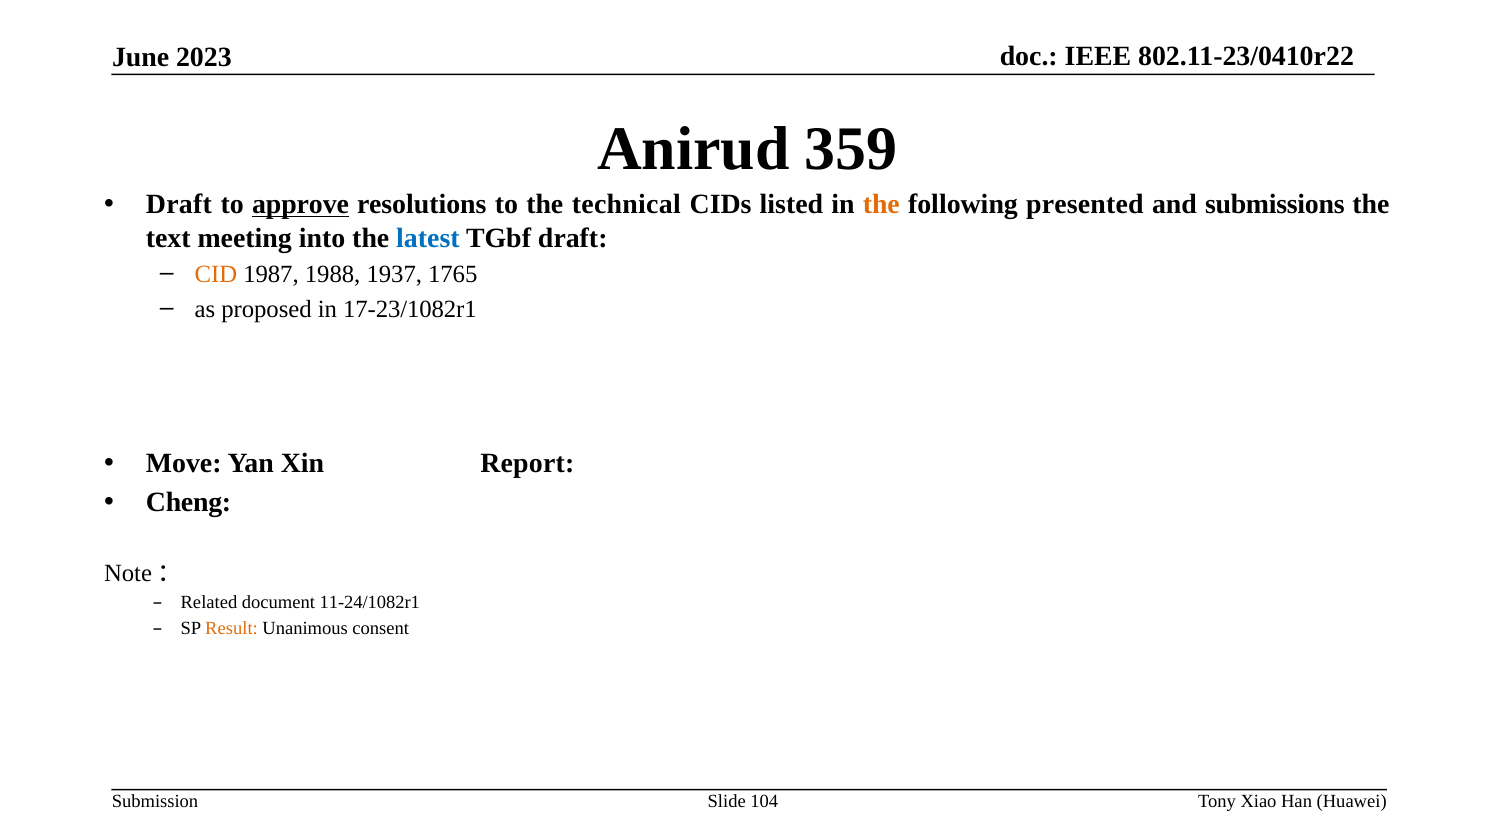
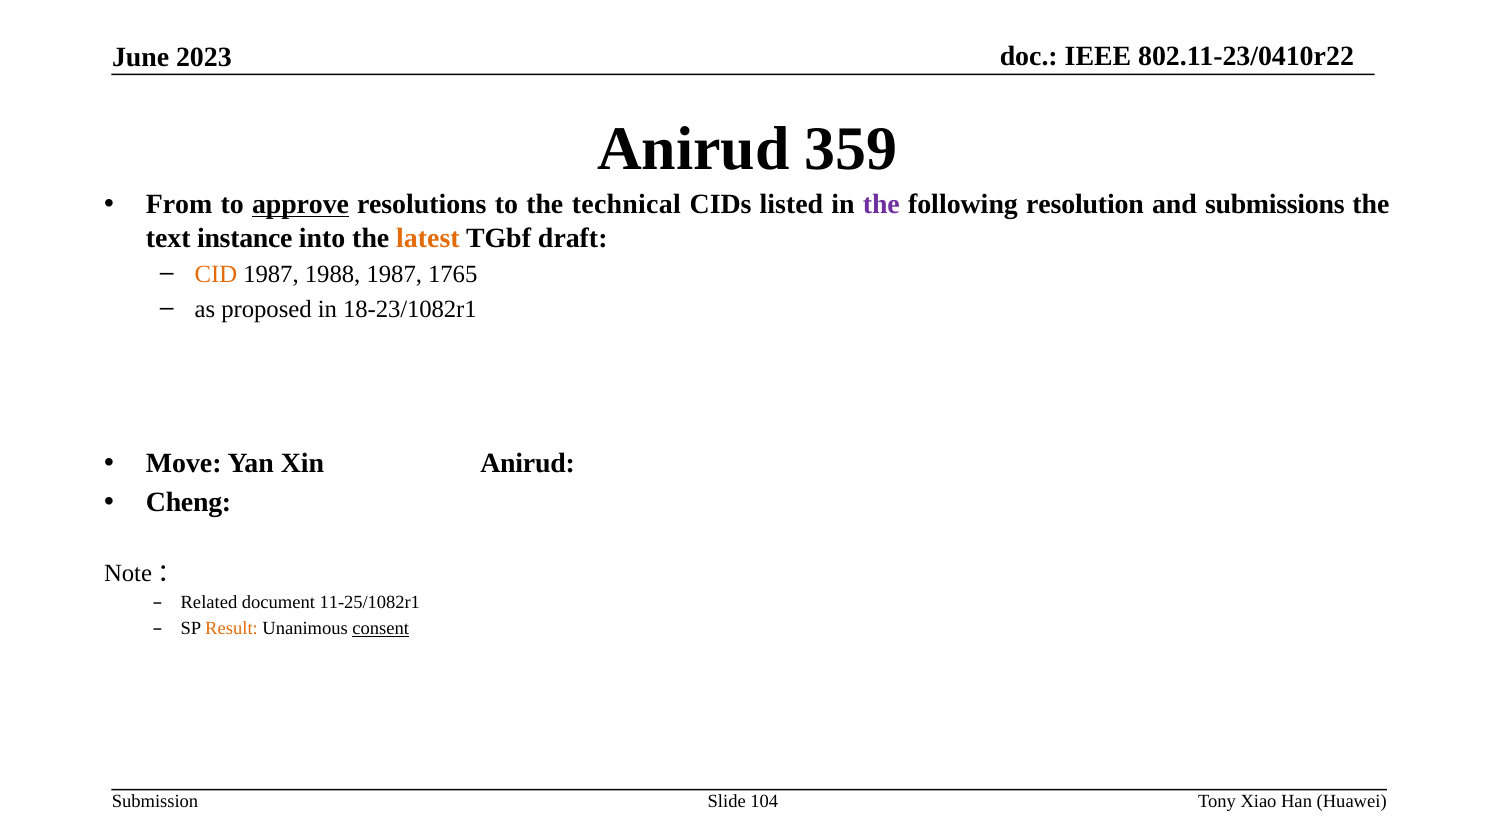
Draft at (179, 204): Draft -> From
the at (881, 204) colour: orange -> purple
presented: presented -> resolution
meeting: meeting -> instance
latest colour: blue -> orange
1988 1937: 1937 -> 1987
17-23/1082r1: 17-23/1082r1 -> 18-23/1082r1
Xin Report: Report -> Anirud
11-24/1082r1: 11-24/1082r1 -> 11-25/1082r1
consent underline: none -> present
